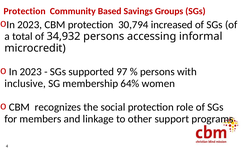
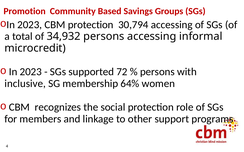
Protection at (25, 11): Protection -> Promotion
30,794 increased: increased -> accessing
97: 97 -> 72
